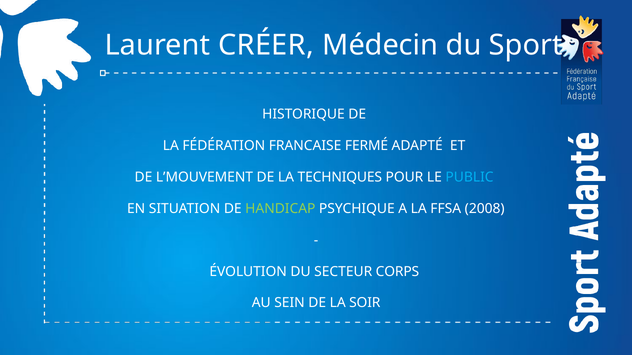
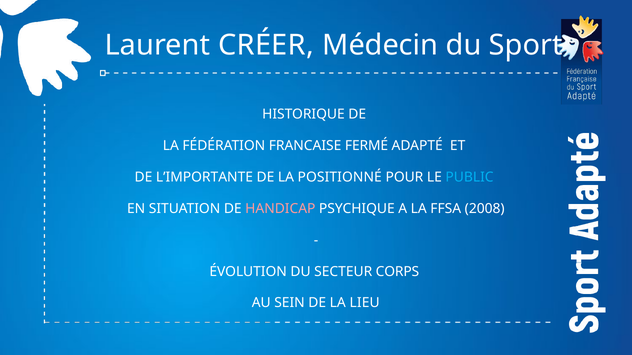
L’MOUVEMENT: L’MOUVEMENT -> L’IMPORTANTE
TECHNIQUES: TECHNIQUES -> POSITIONNÉ
HANDICAP colour: light green -> pink
SOIR: SOIR -> LIEU
